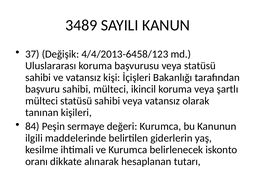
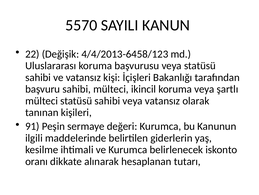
3489: 3489 -> 5570
37: 37 -> 22
84: 84 -> 91
